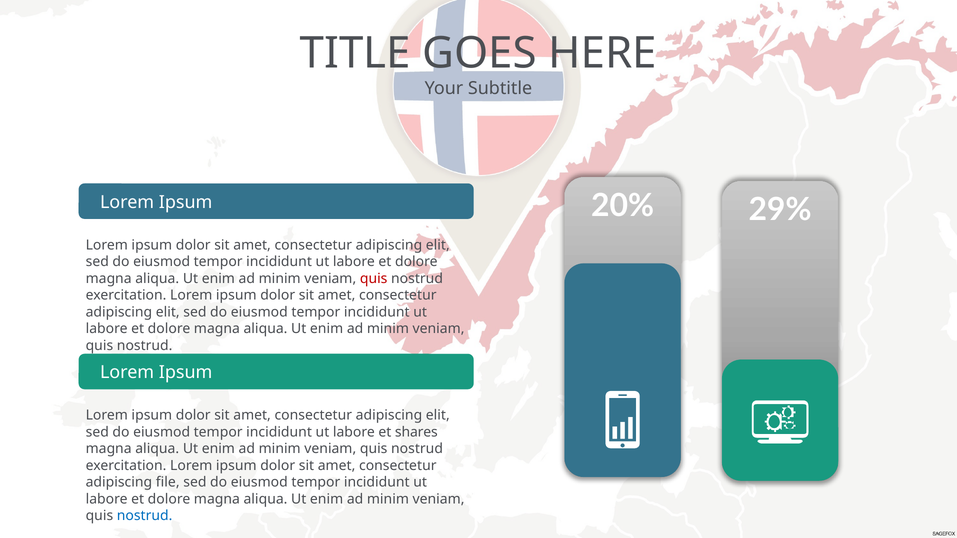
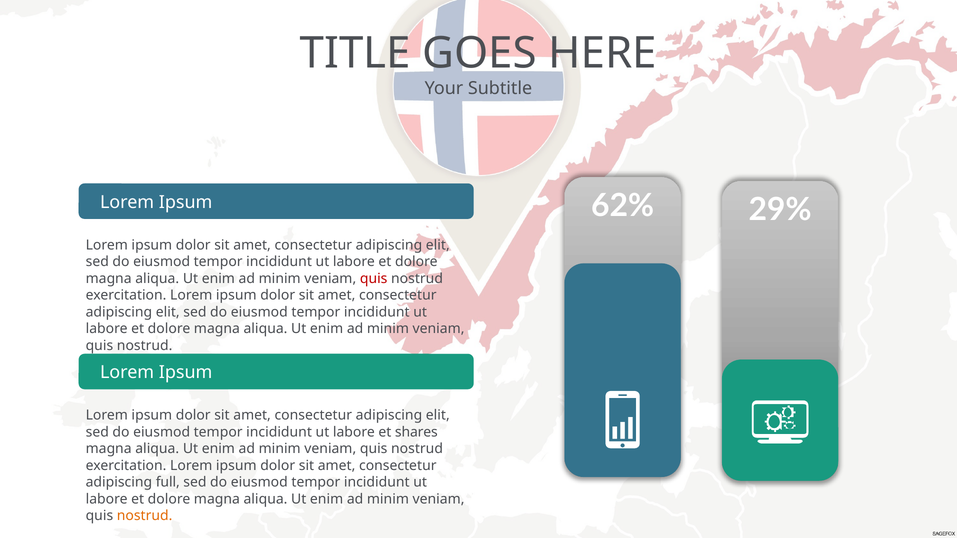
20%: 20% -> 62%
file: file -> full
nostrud at (145, 516) colour: blue -> orange
